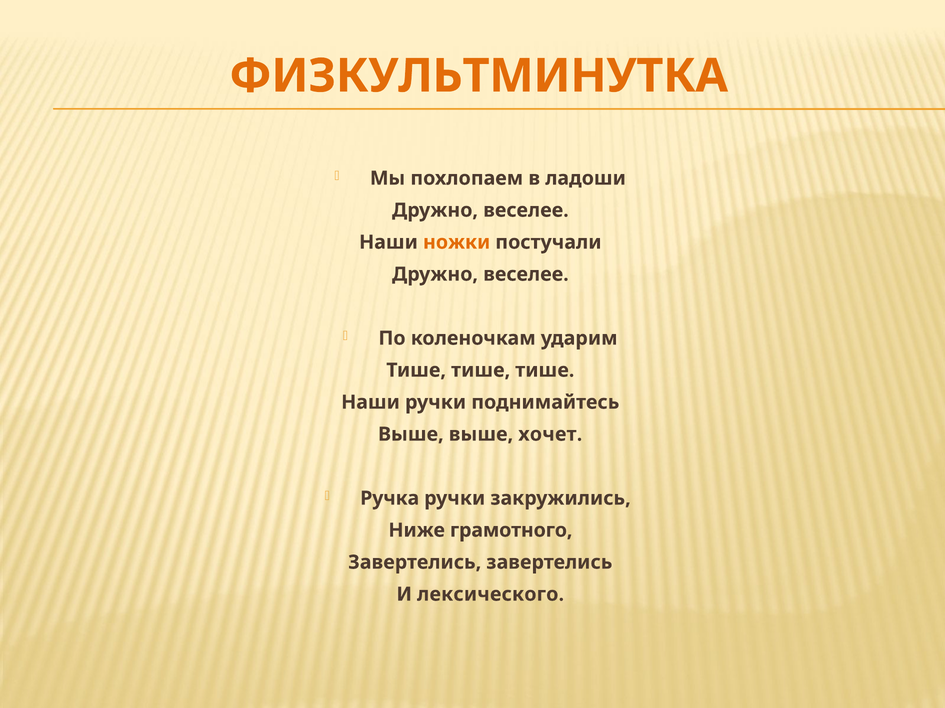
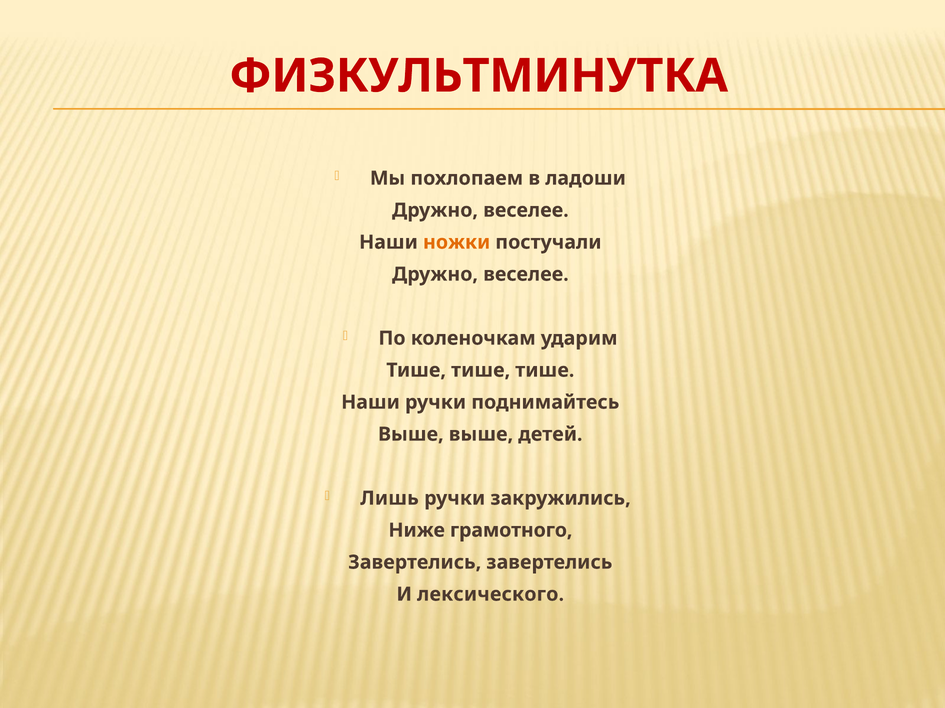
ФИЗКУЛЬТМИНУТКА colour: orange -> red
хочет: хочет -> детей
Ручка: Ручка -> Лишь
